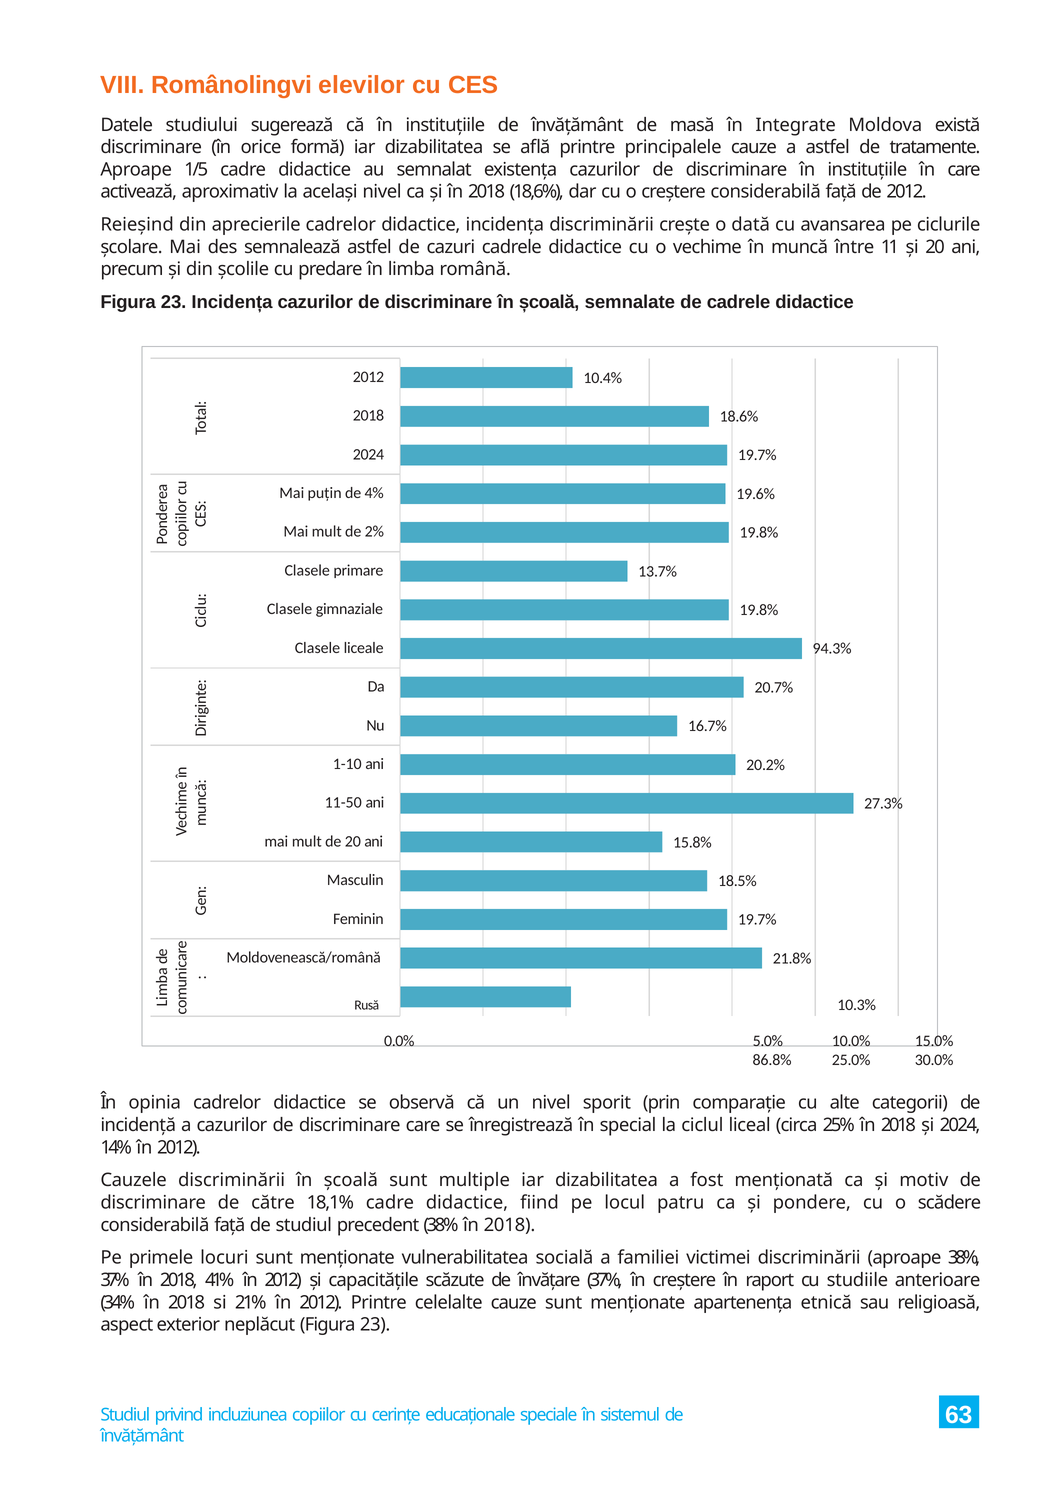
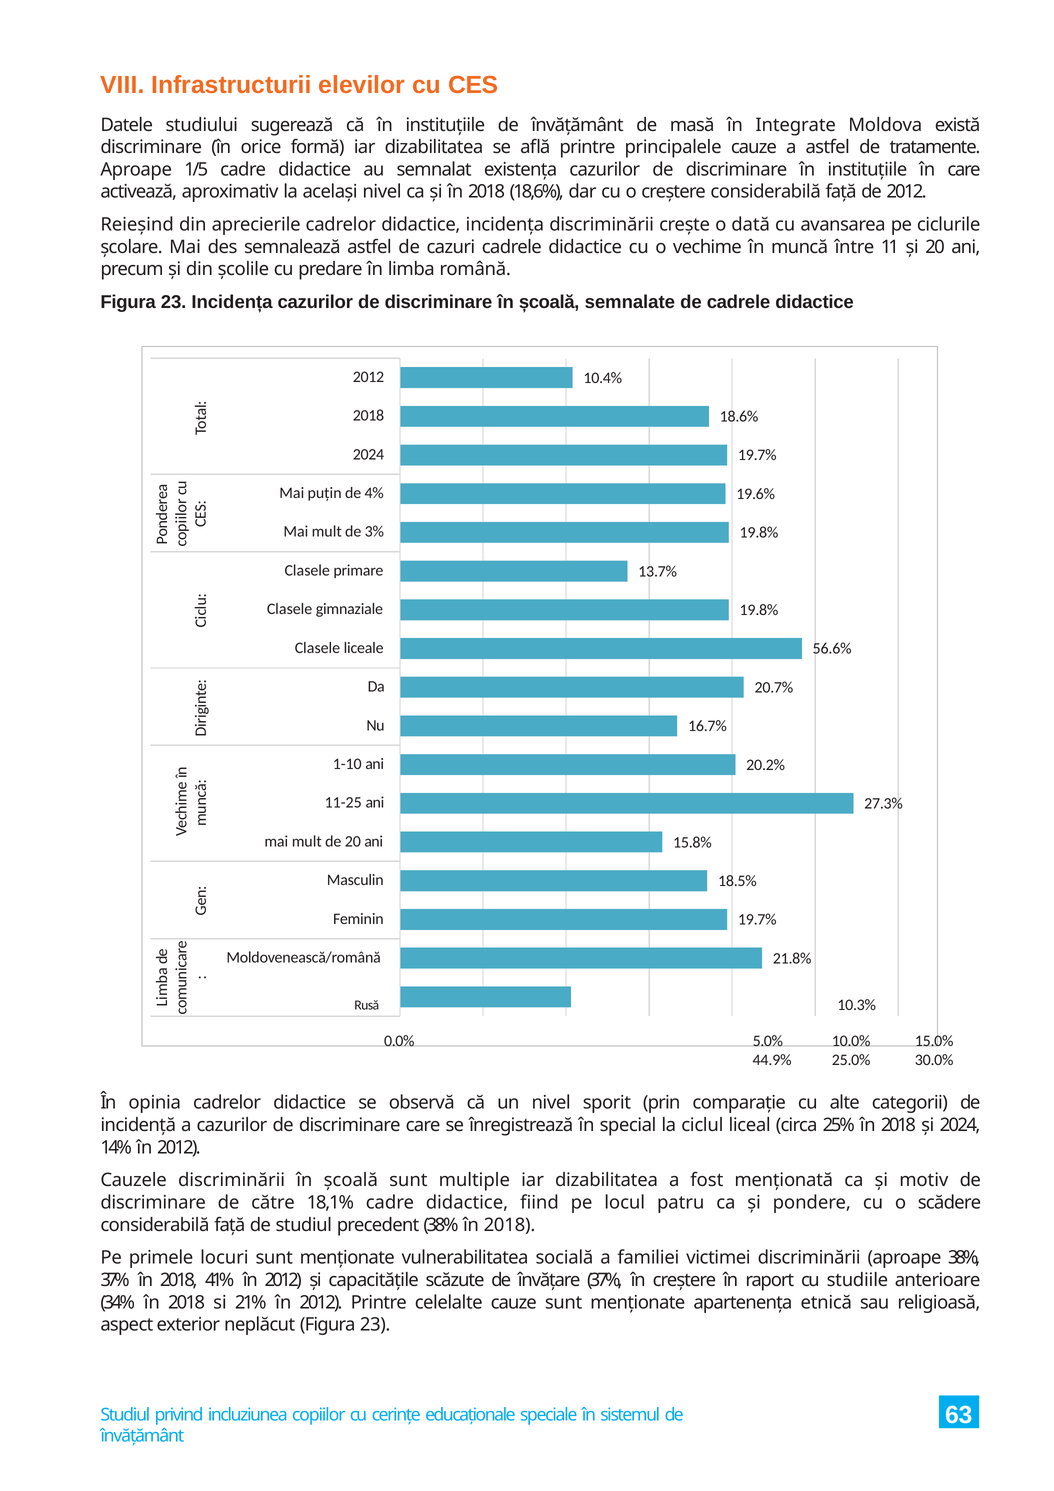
Românolingvi: Românolingvi -> Infrastructurii
2%: 2% -> 3%
94.3%: 94.3% -> 56.6%
11-50: 11-50 -> 11-25
86.8%: 86.8% -> 44.9%
